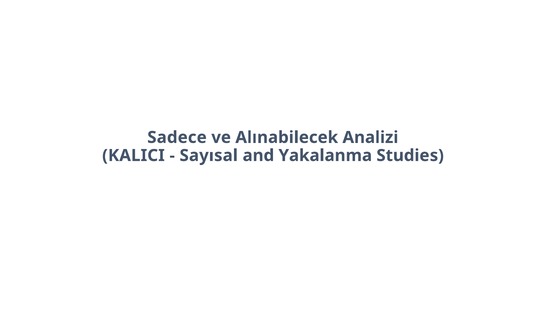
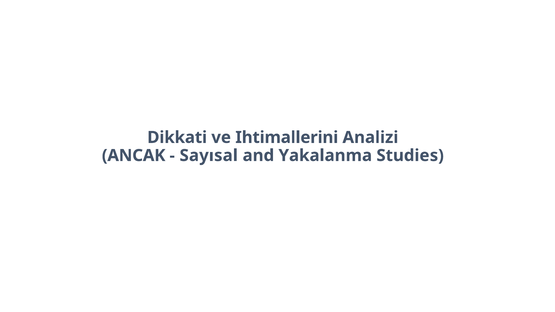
Sadece: Sadece -> Dikkati
Alınabilecek: Alınabilecek -> Ihtimallerini
KALICI: KALICI -> ANCAK
